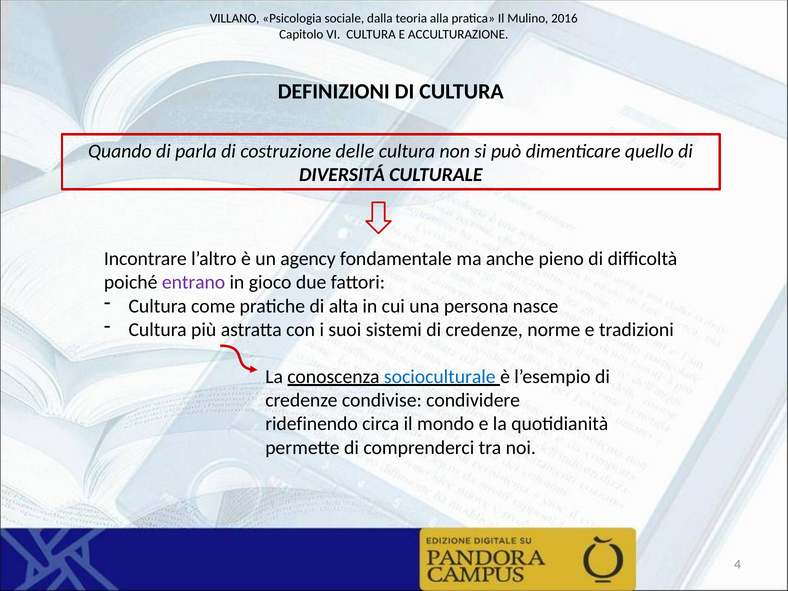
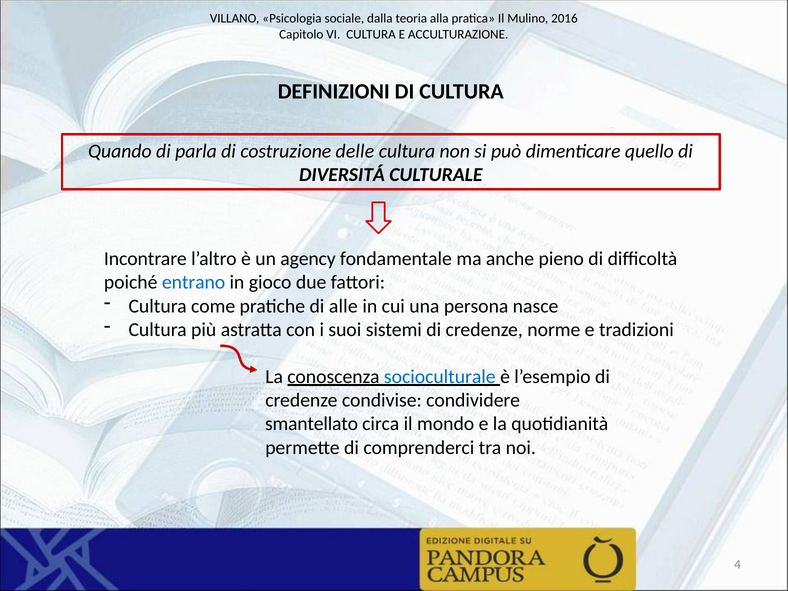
entrano colour: purple -> blue
alta: alta -> alle
ridefinendo: ridefinendo -> smantellato
